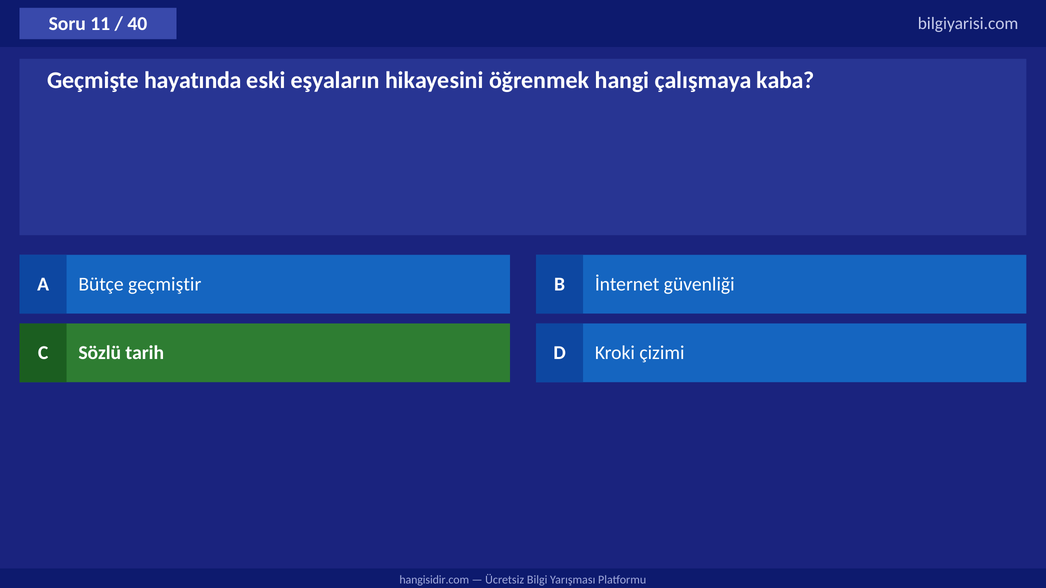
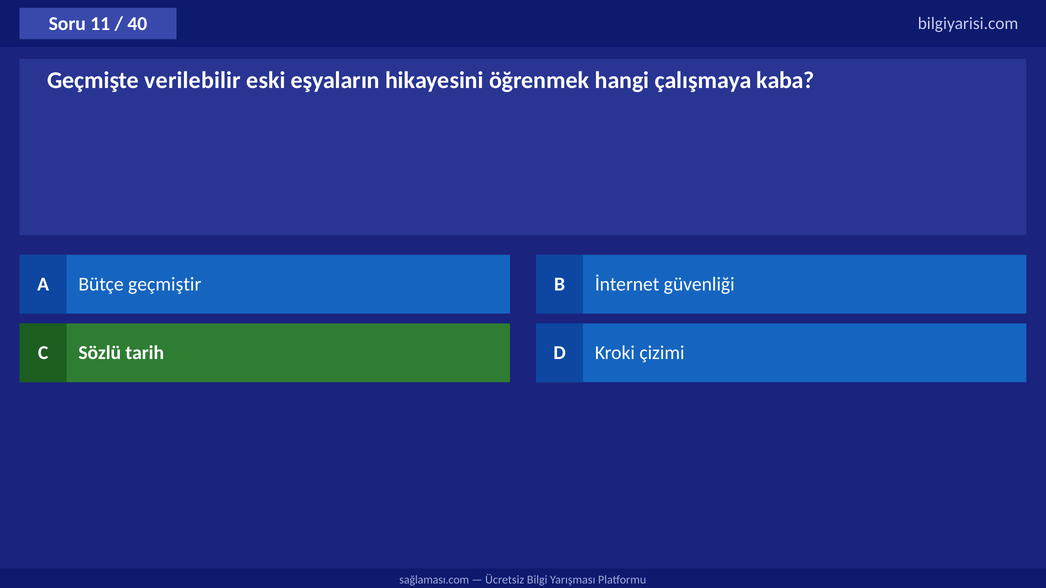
hayatında: hayatında -> verilebilir
hangisidir.com: hangisidir.com -> sağlaması.com
